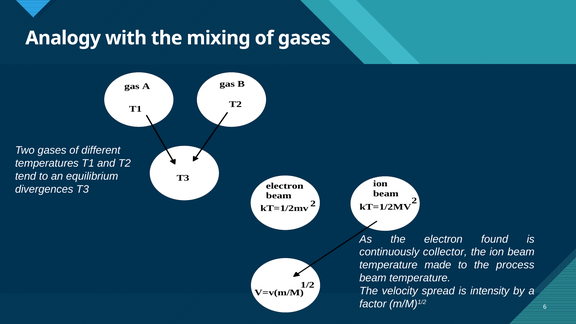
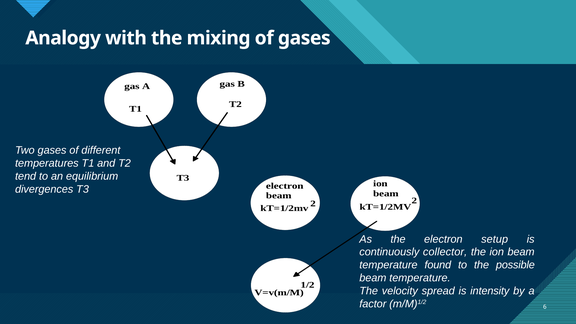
found: found -> setup
made: made -> found
process: process -> possible
